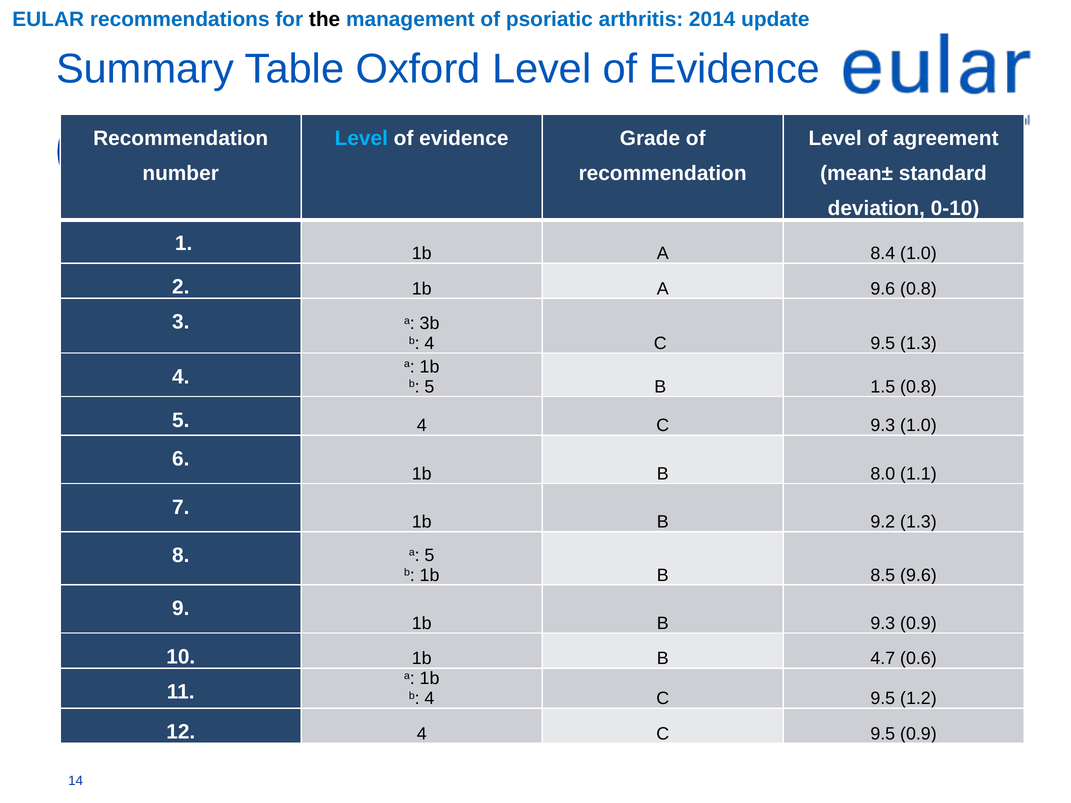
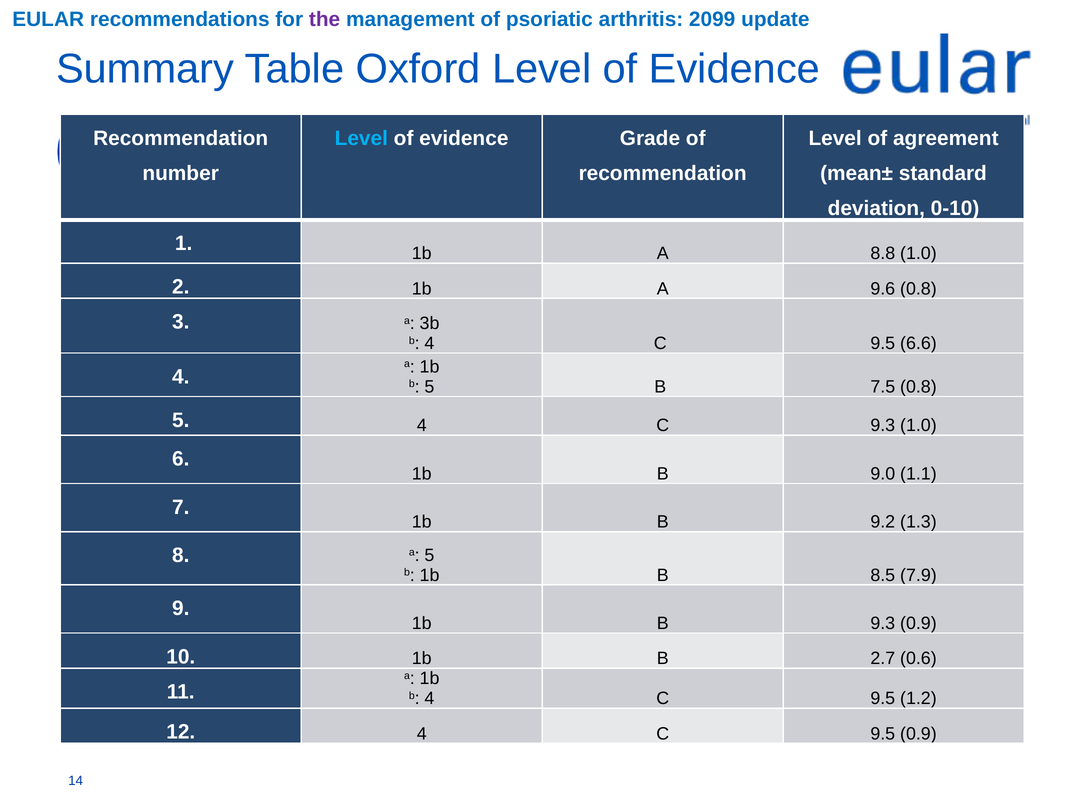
the colour: black -> purple
2014: 2014 -> 2099
8.4: 8.4 -> 8.8
9.5 1.3: 1.3 -> 6.6
1.5: 1.5 -> 7.5
8.0: 8.0 -> 9.0
8.5 9.6: 9.6 -> 7.9
4.7: 4.7 -> 2.7
